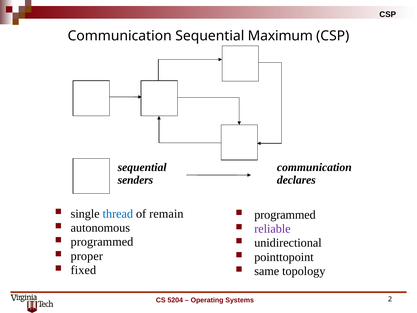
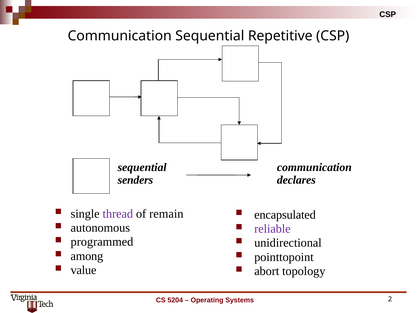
Maximum: Maximum -> Repetitive
thread colour: blue -> purple
programmed at (285, 215): programmed -> encapsulated
proper: proper -> among
fixed: fixed -> value
same: same -> abort
